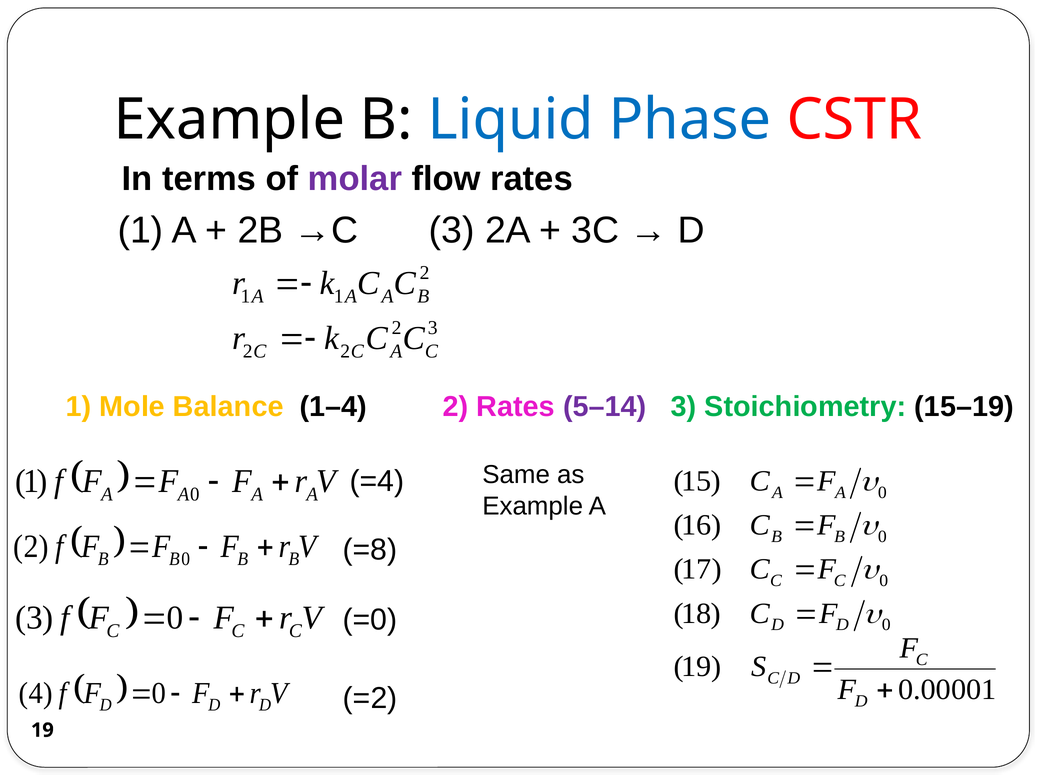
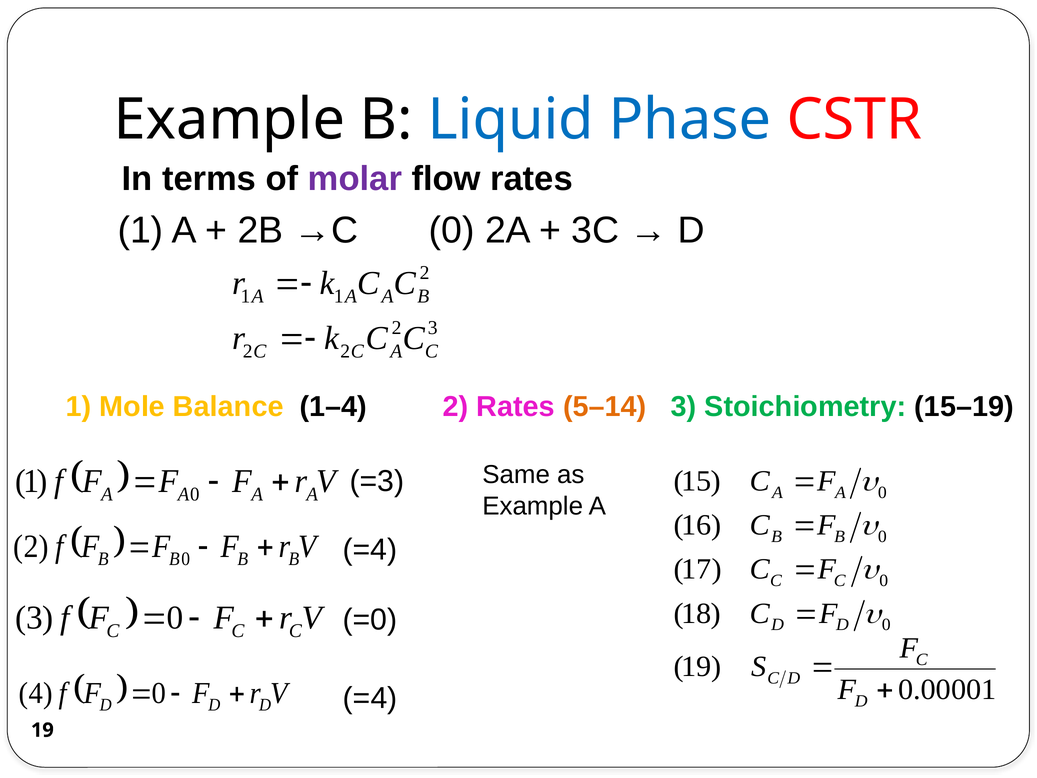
→C 3: 3 -> 0
5–14 colour: purple -> orange
=4: =4 -> =3
=8 at (370, 550): =8 -> =4
=2 at (370, 698): =2 -> =4
